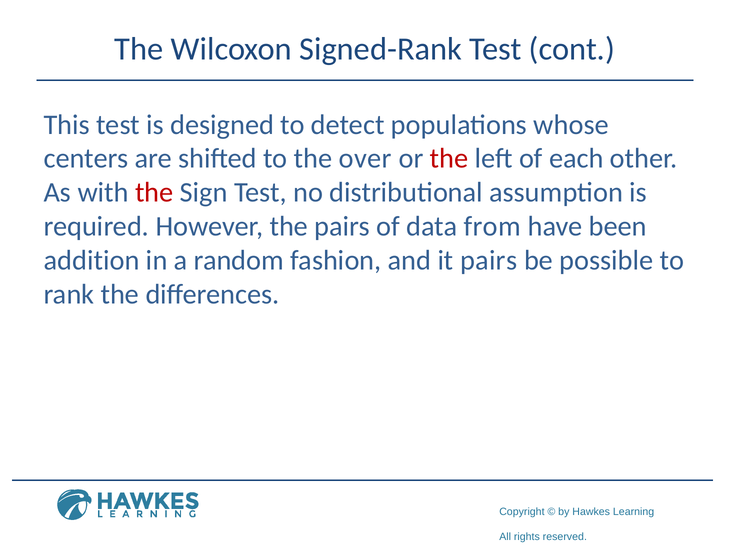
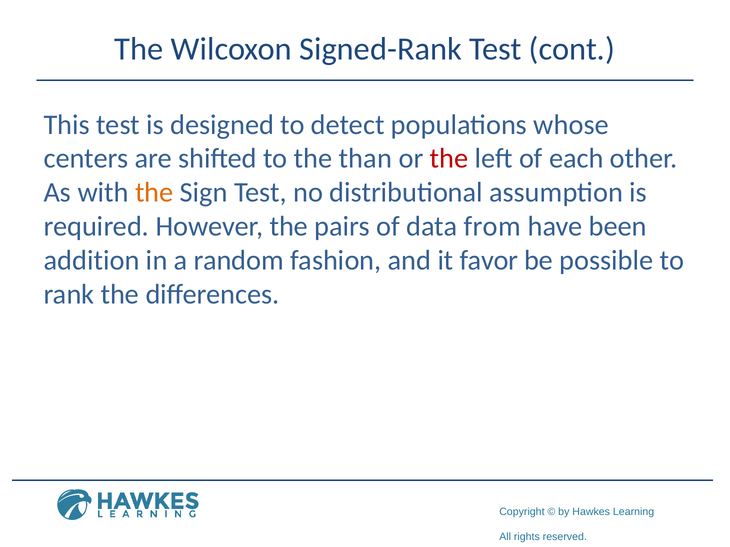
over: over -> than
the at (154, 193) colour: red -> orange
it pairs: pairs -> favor
